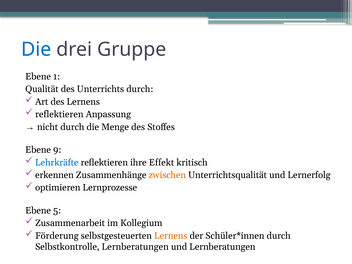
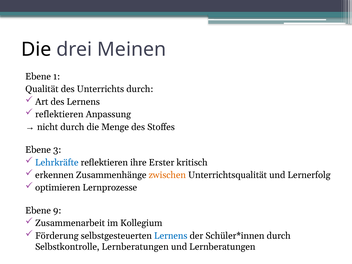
Die at (36, 49) colour: blue -> black
Gruppe: Gruppe -> Meinen
9: 9 -> 3
Effekt: Effekt -> Erster
5: 5 -> 9
Lernens at (171, 236) colour: orange -> blue
